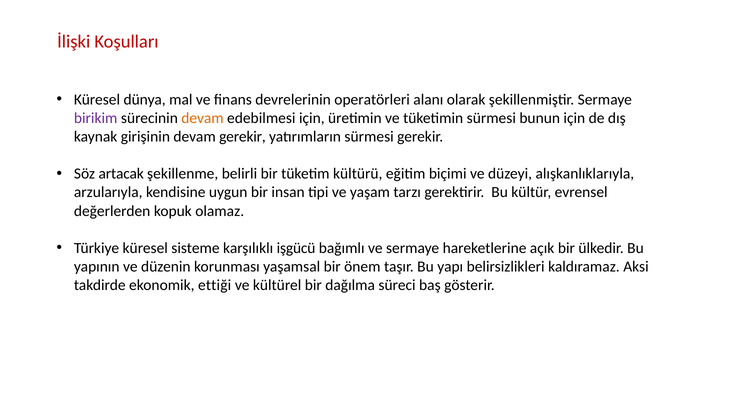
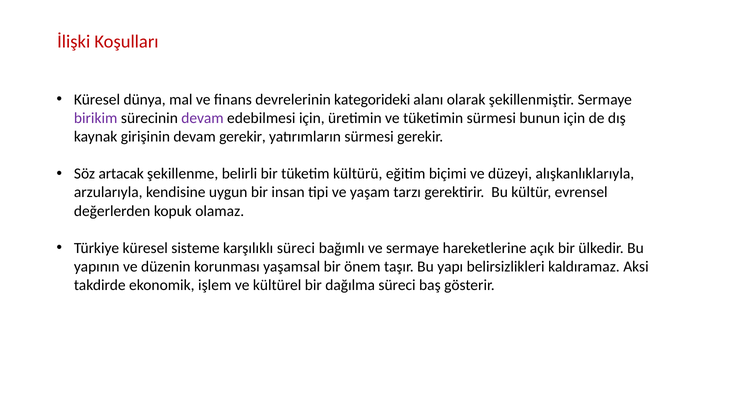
operatörleri: operatörleri -> kategorideki
devam at (203, 118) colour: orange -> purple
karşılıklı işgücü: işgücü -> süreci
ettiği: ettiği -> işlem
